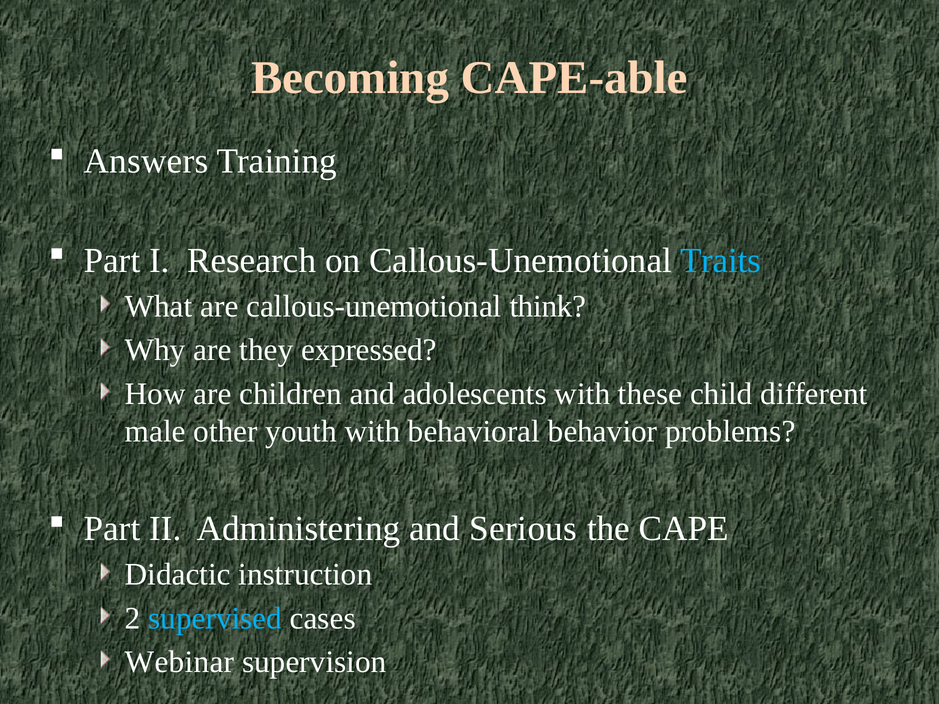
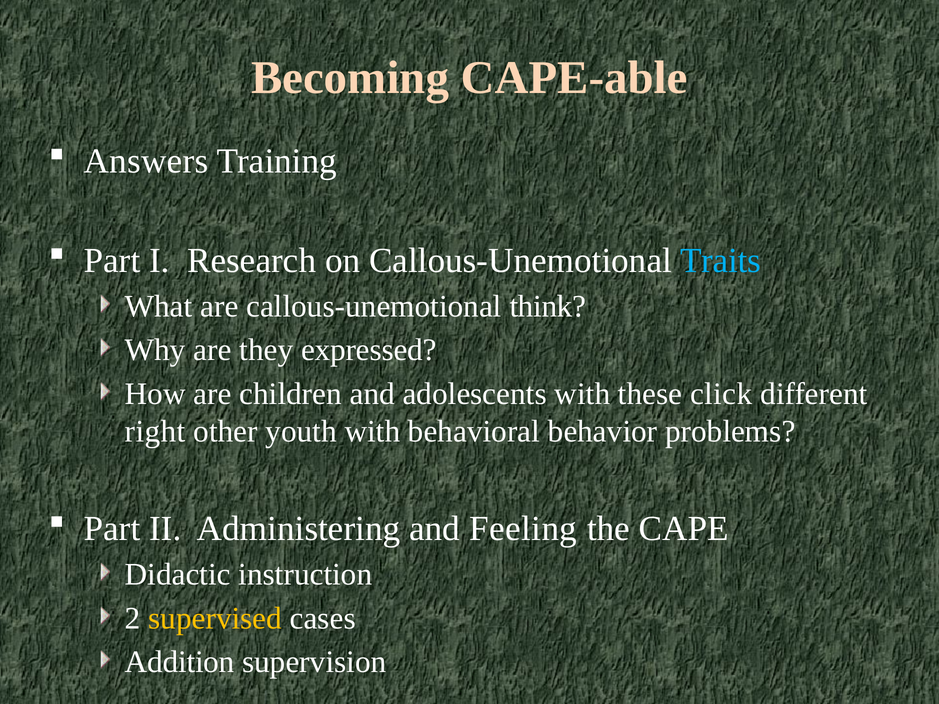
child: child -> click
male: male -> right
Serious: Serious -> Feeling
supervised colour: light blue -> yellow
Webinar: Webinar -> Addition
